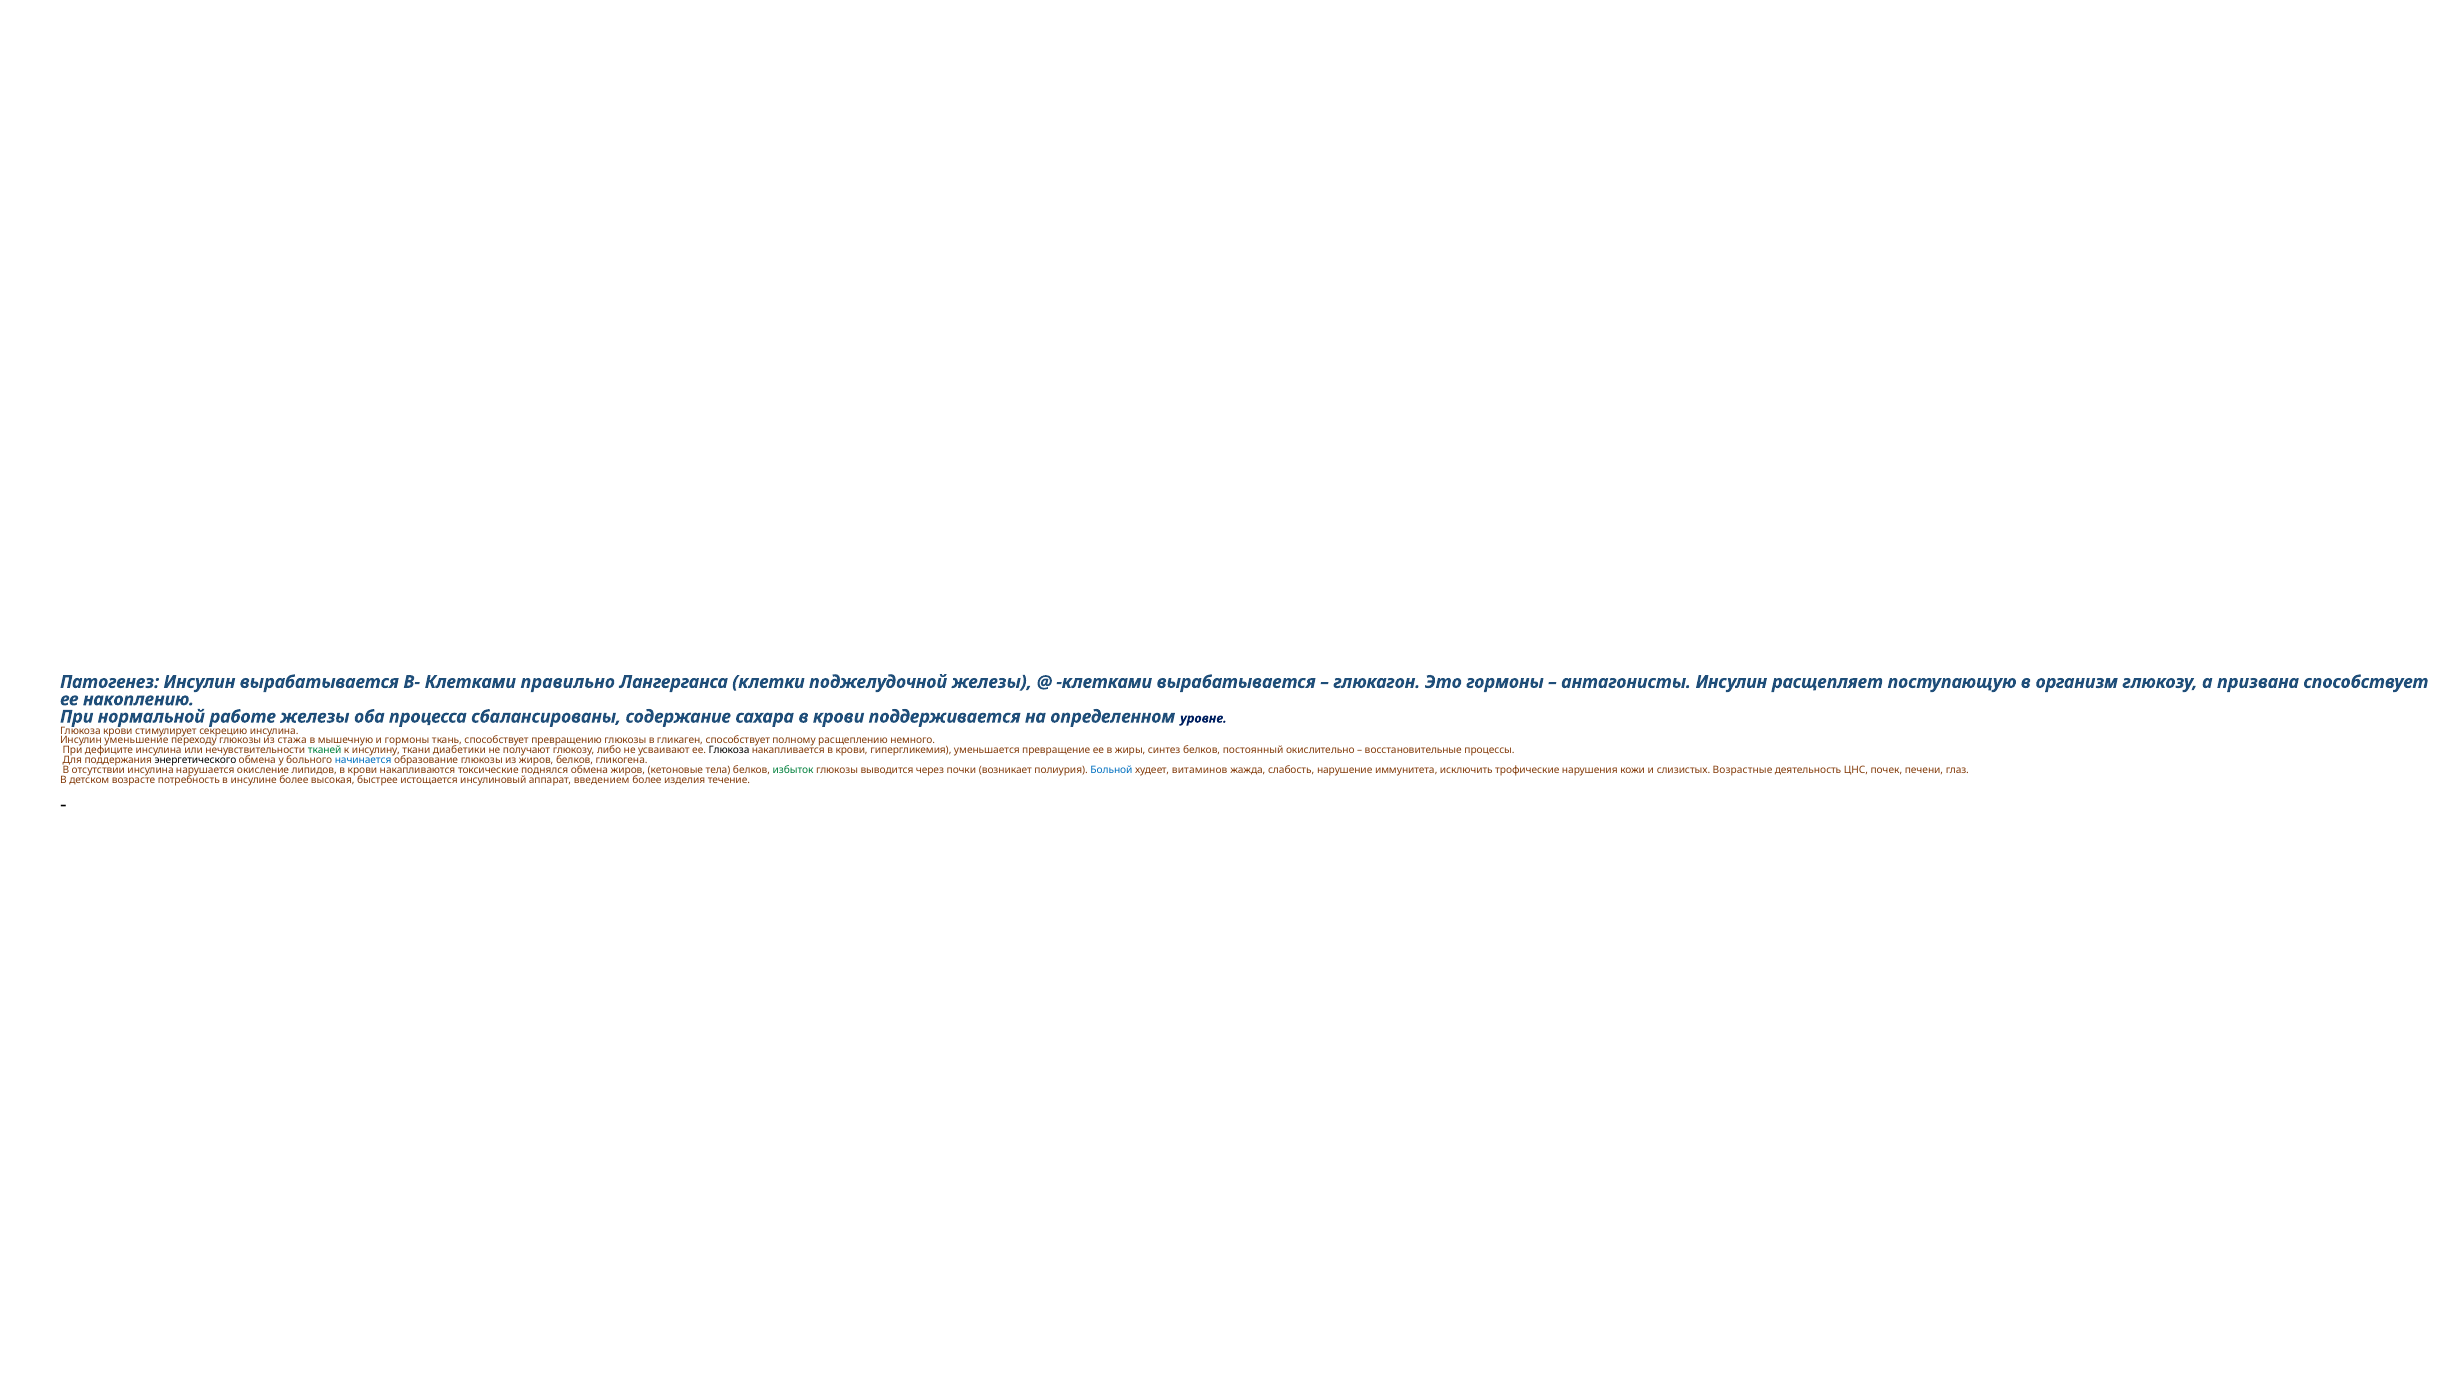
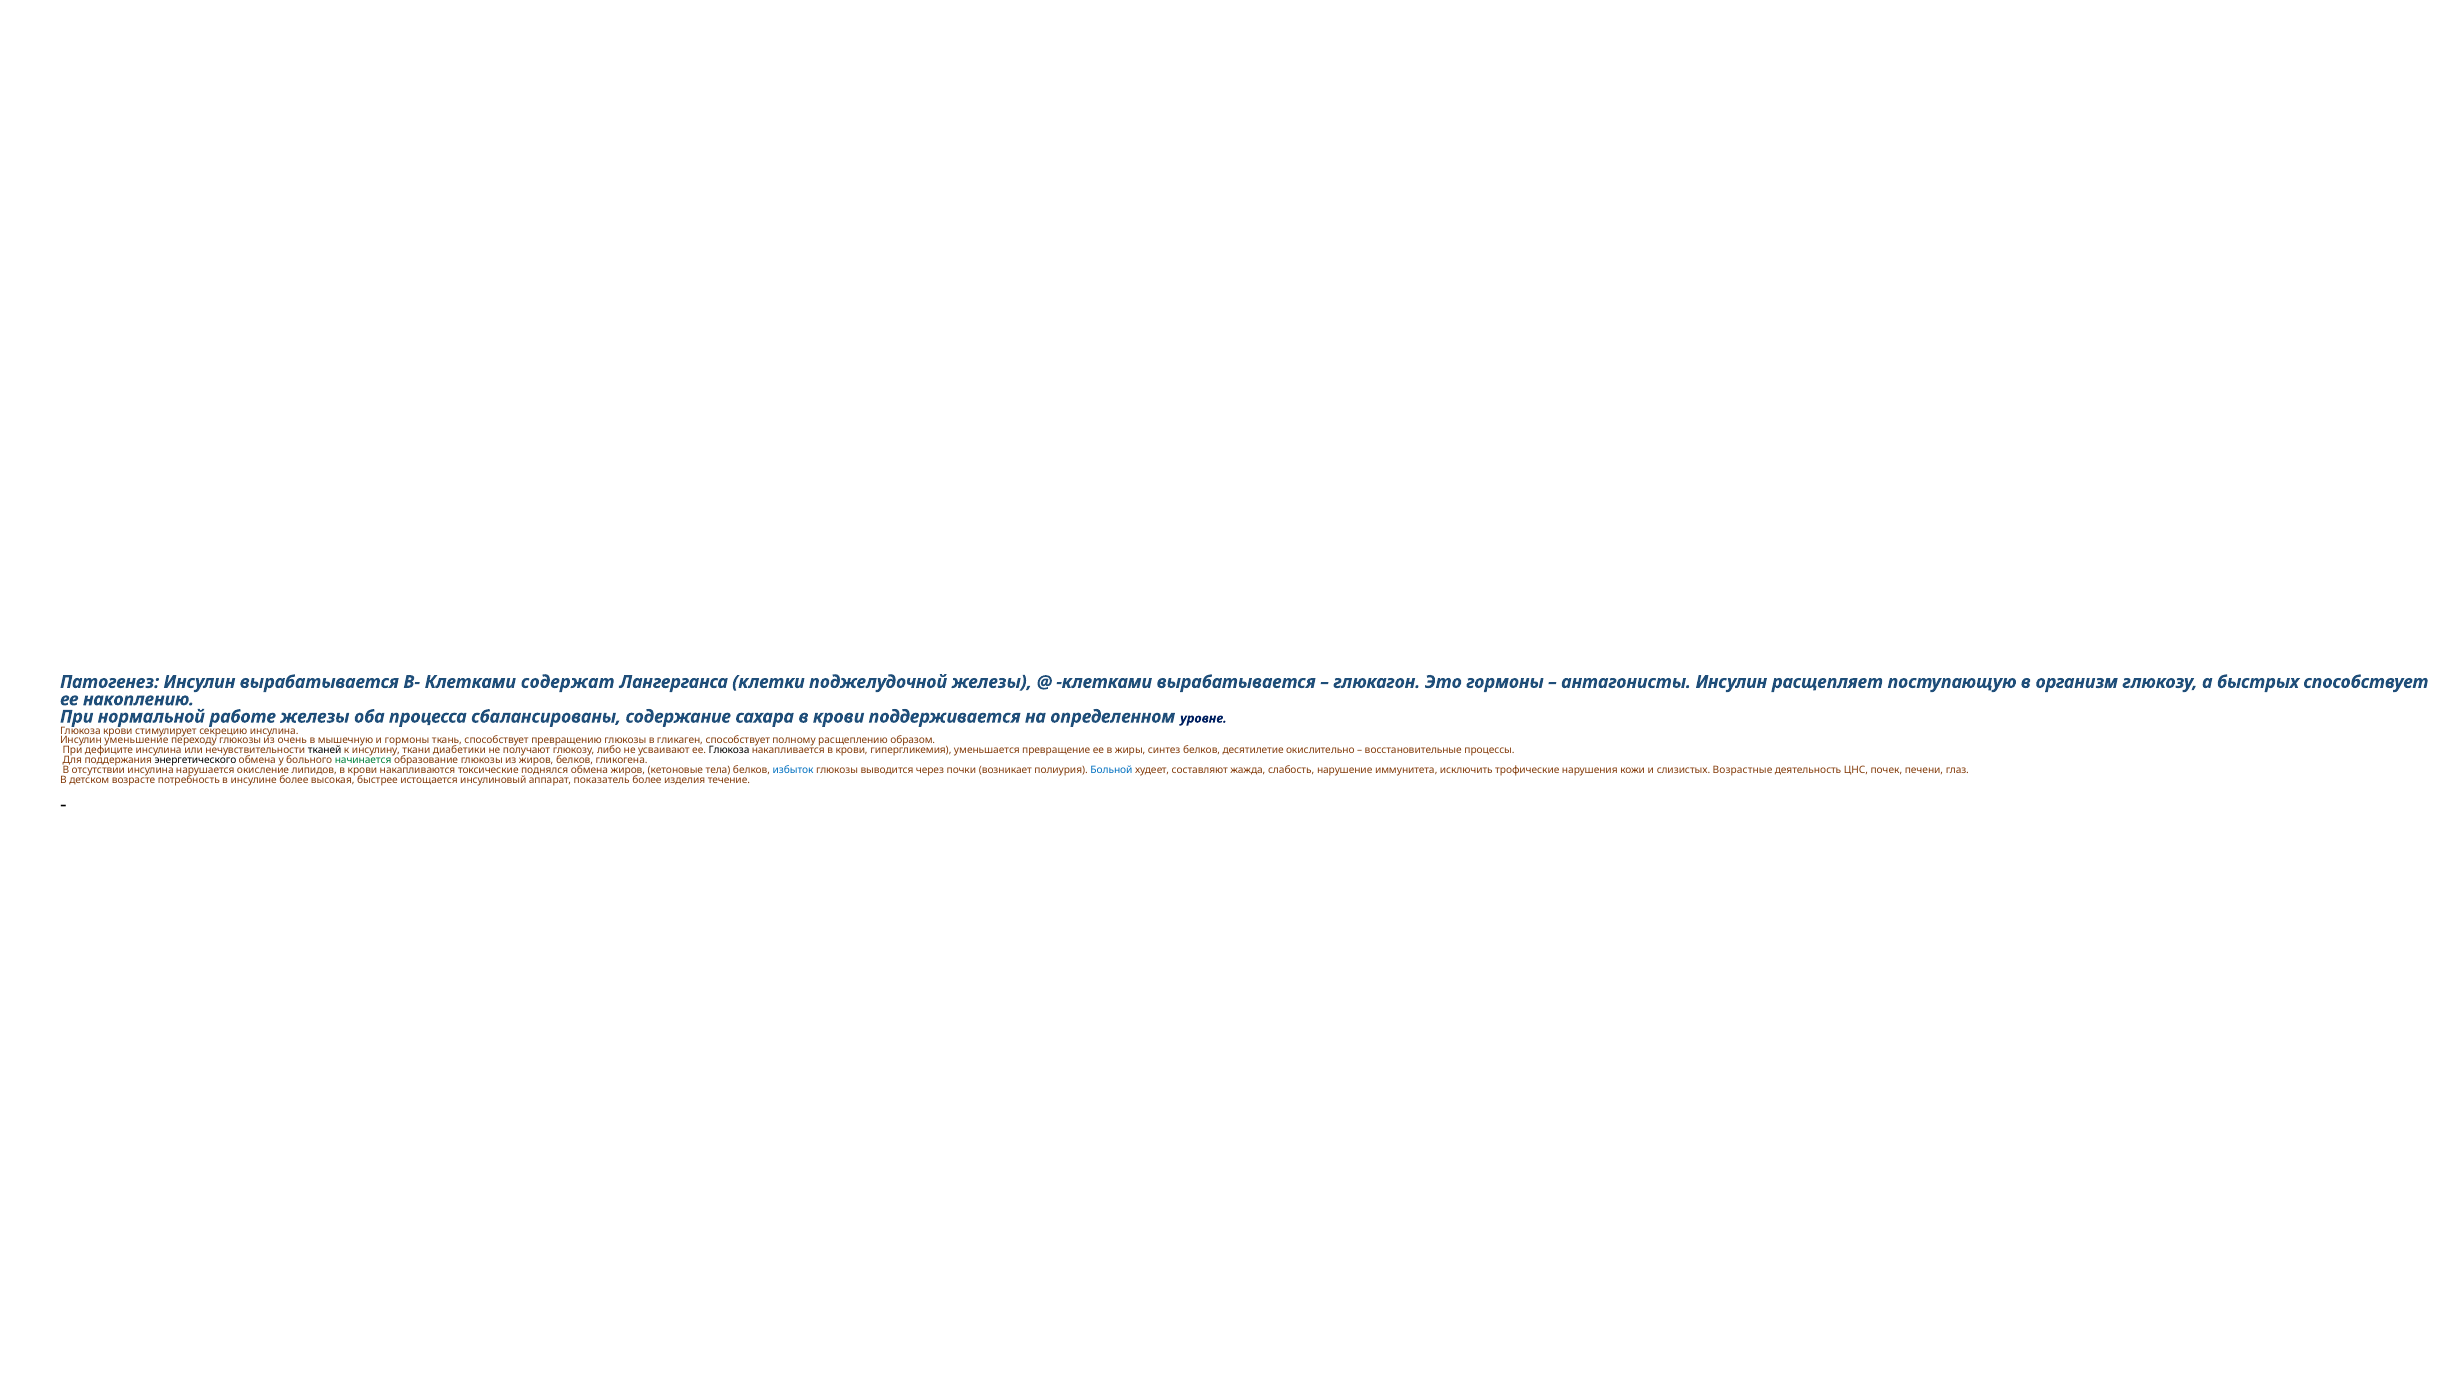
правильно: правильно -> содержат
призвана: призвана -> быстрых
стажа: стажа -> очень
немного: немного -> образом
тканей colour: green -> black
постоянный: постоянный -> десятилетие
начинается colour: blue -> green
избыток colour: green -> blue
витаминов: витаминов -> составляют
введением: введением -> показатель
